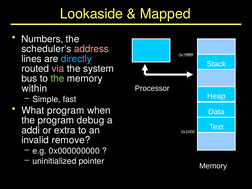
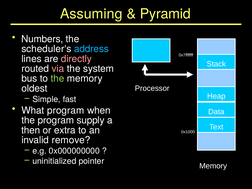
Lookaside: Lookaside -> Assuming
Mapped: Mapped -> Pyramid
address colour: pink -> light blue
directly colour: light blue -> pink
within: within -> oldest
debug: debug -> supply
addi: addi -> then
